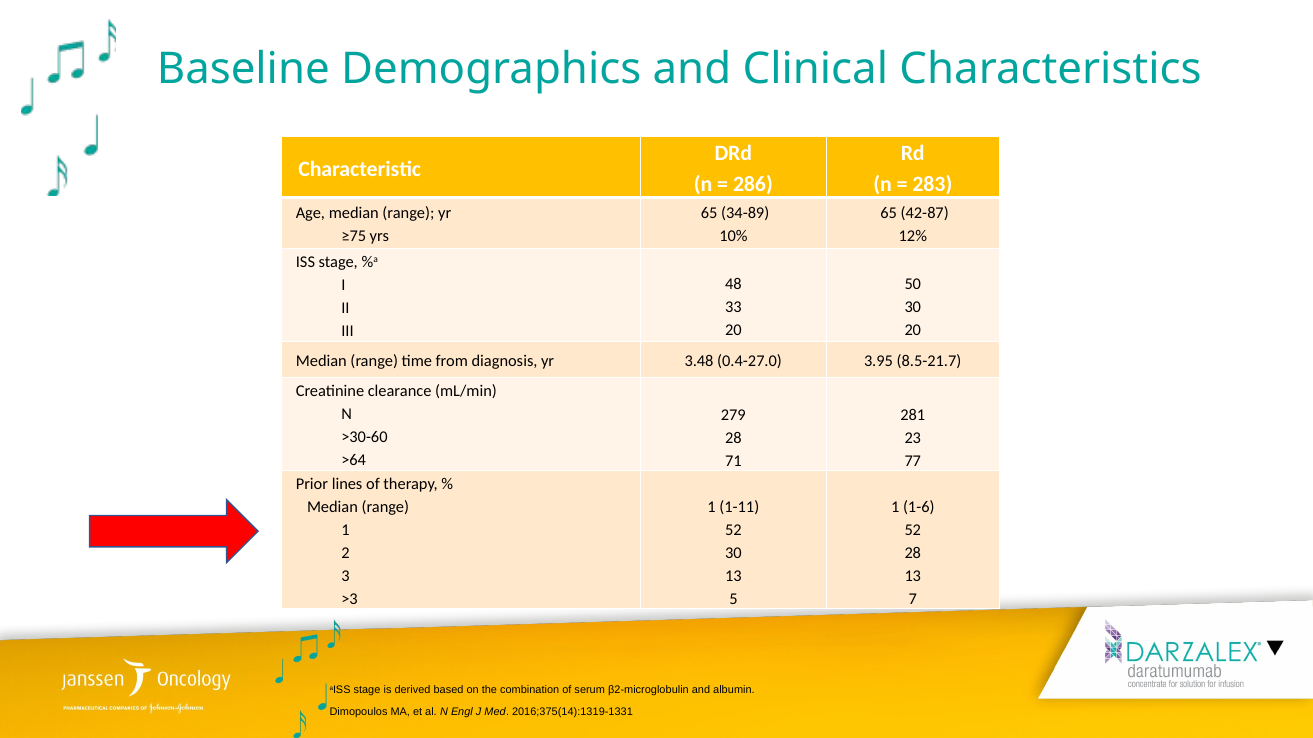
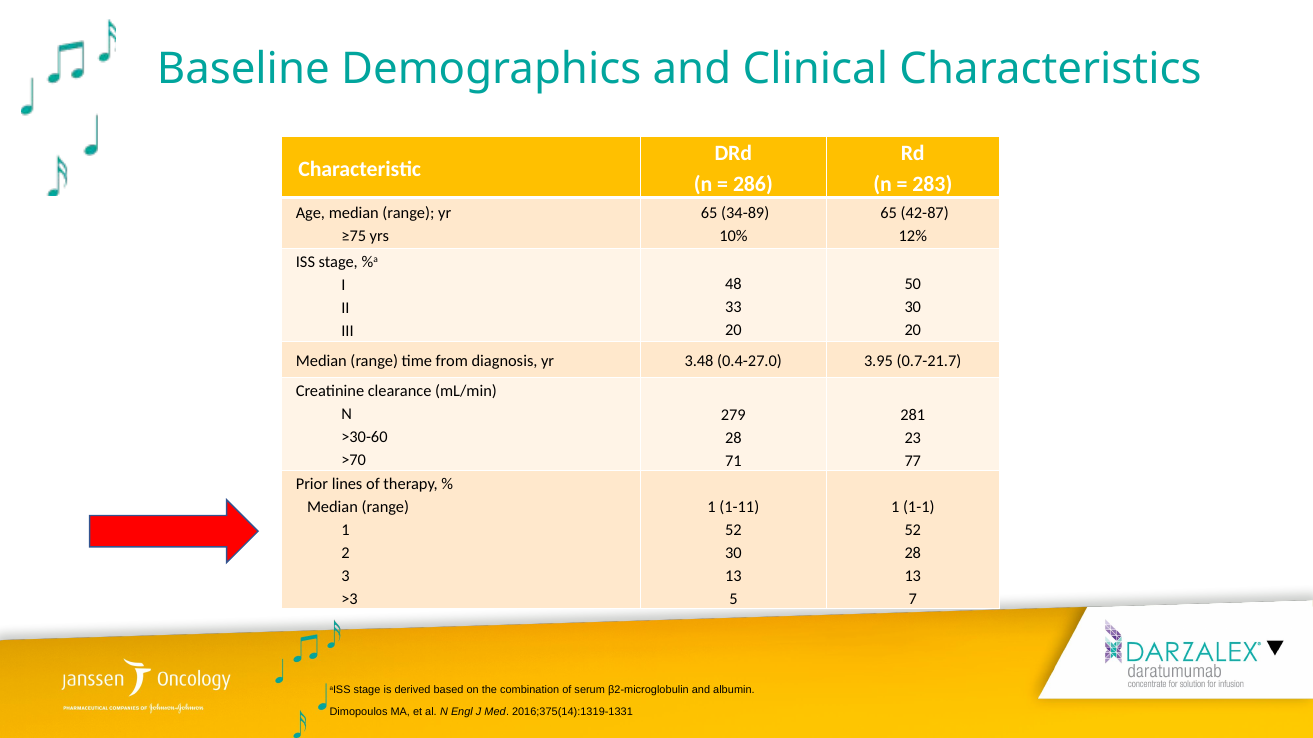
8.5-21.7: 8.5-21.7 -> 0.7-21.7
>64: >64 -> >70
1-6: 1-6 -> 1-1
